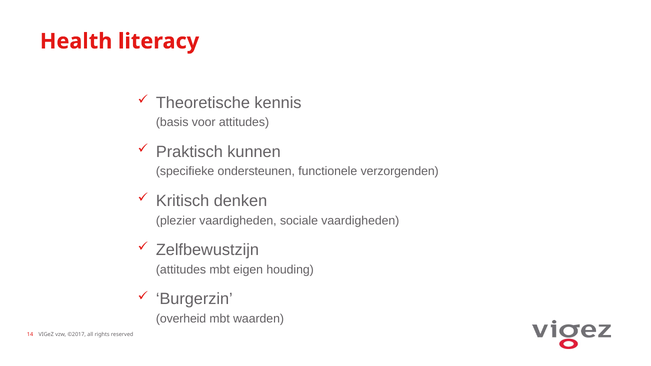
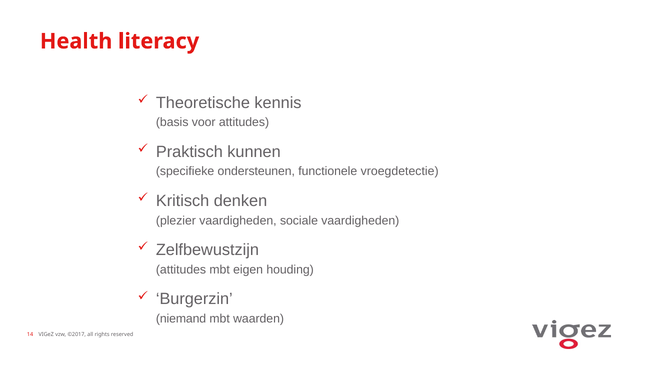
verzorgenden: verzorgenden -> vroegdetectie
overheid: overheid -> niemand
